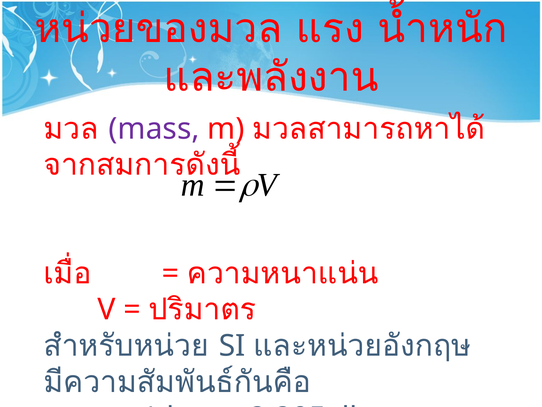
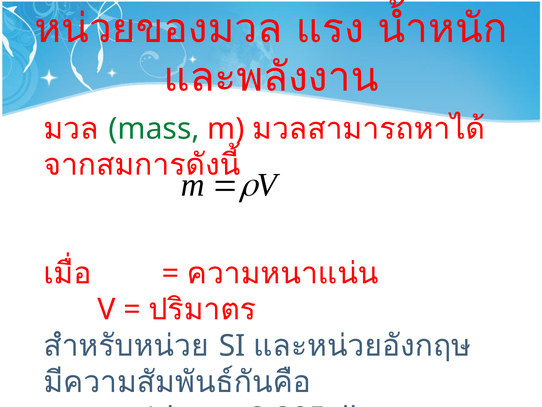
mass colour: purple -> green
